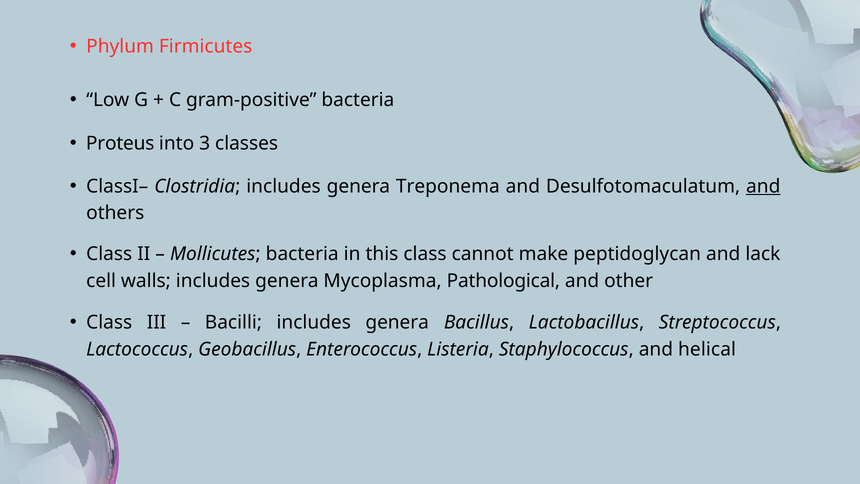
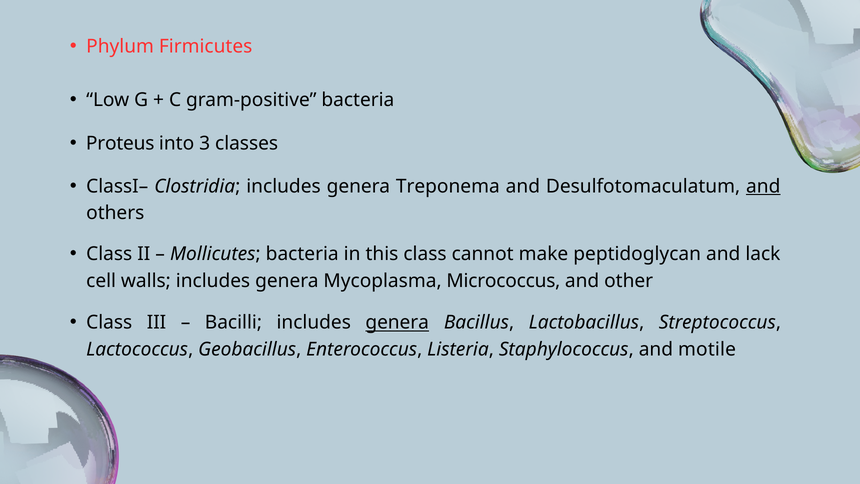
Pathological: Pathological -> Micrococcus
genera at (397, 322) underline: none -> present
helical: helical -> motile
